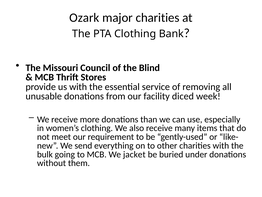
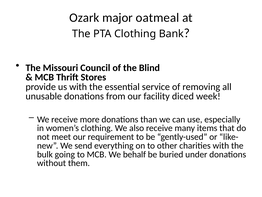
major charities: charities -> oatmeal
jacket: jacket -> behalf
